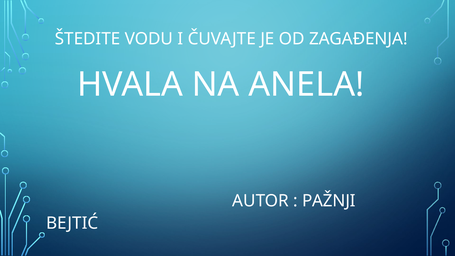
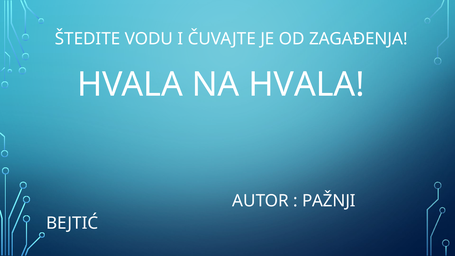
NA ANELA: ANELA -> HVALA
